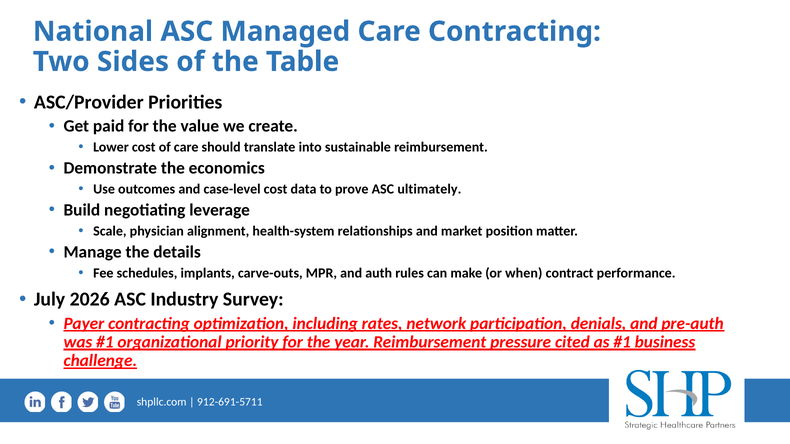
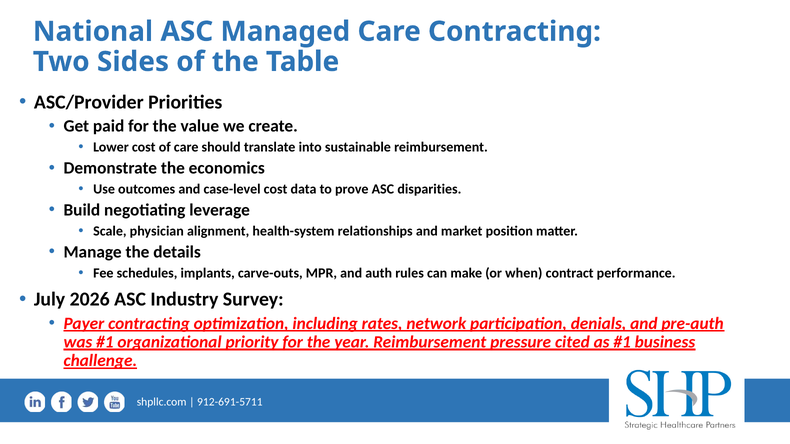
ultimately: ultimately -> disparities
